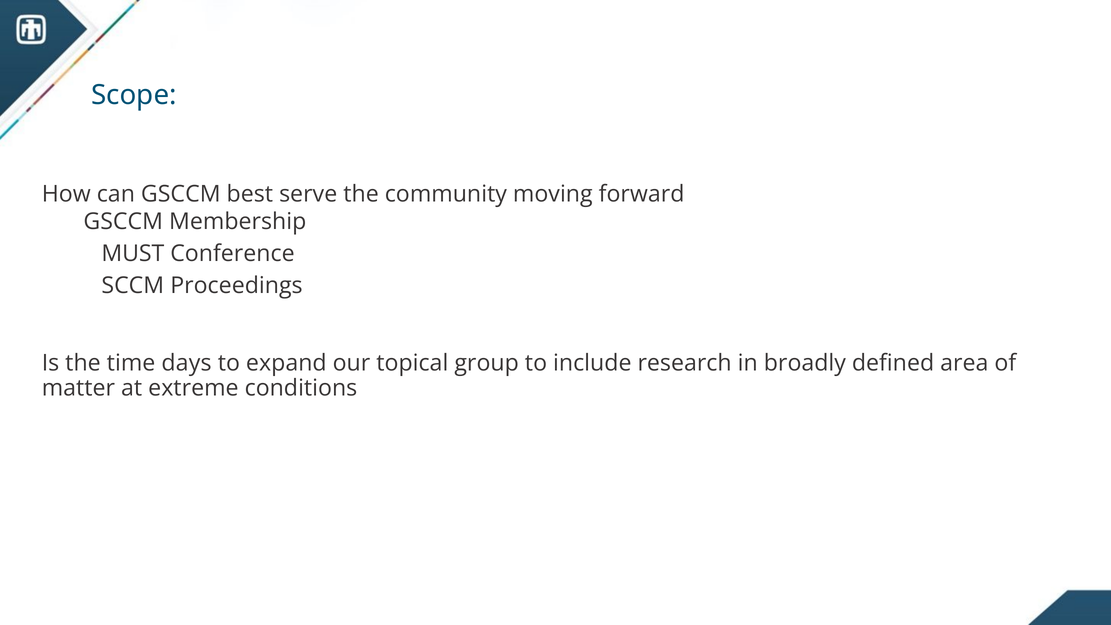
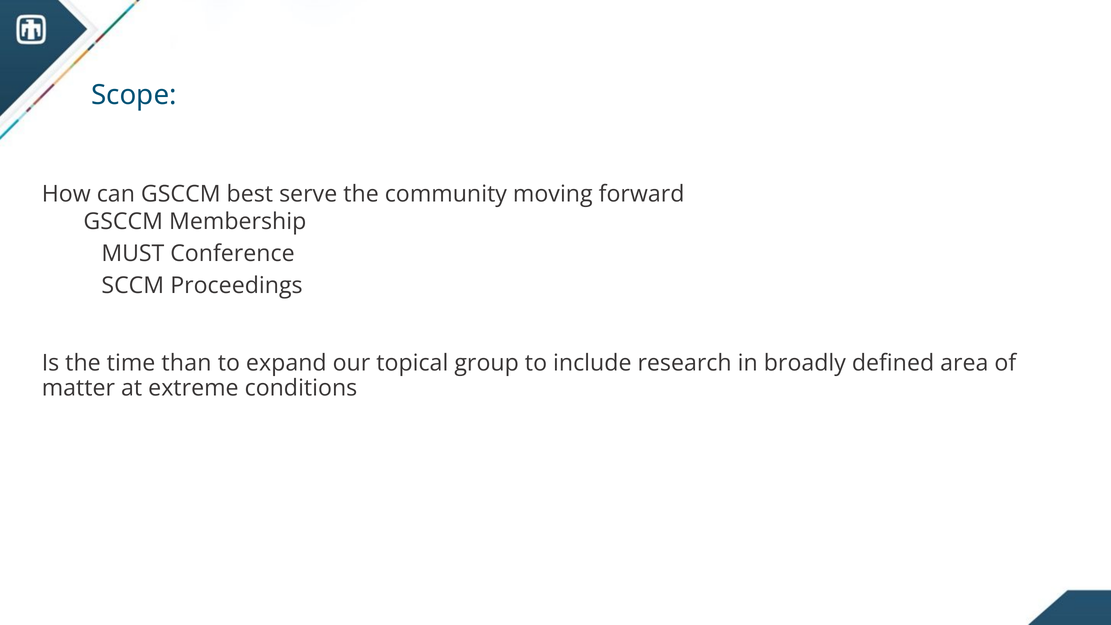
days: days -> than
